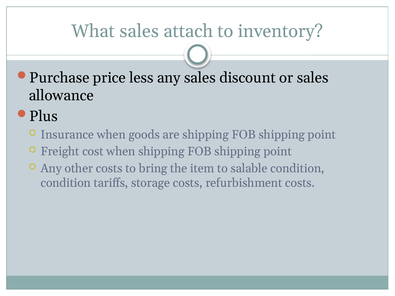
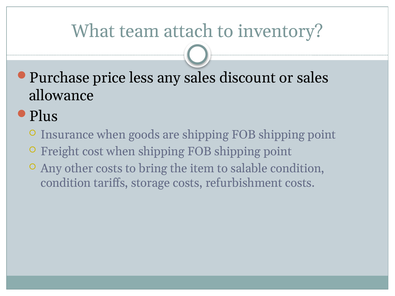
What sales: sales -> team
